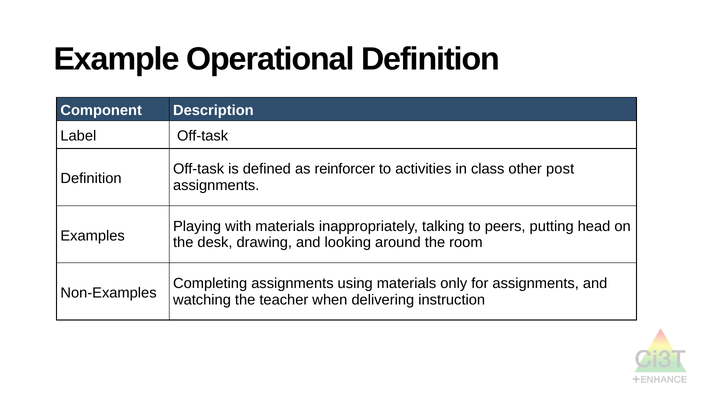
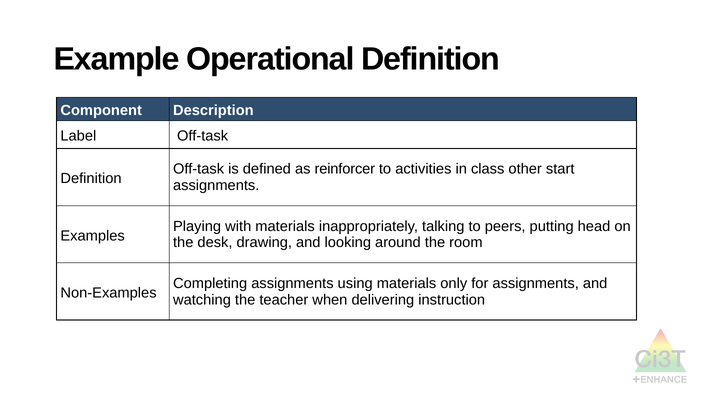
post: post -> start
